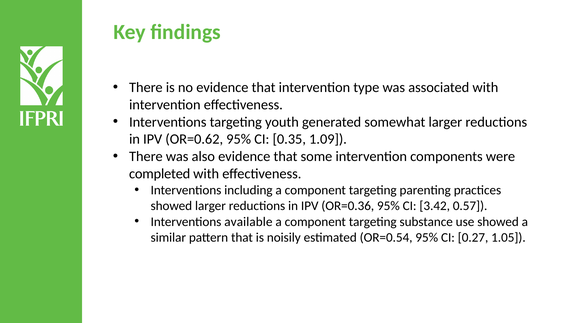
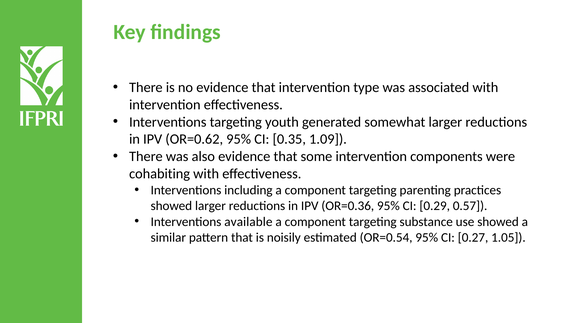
completed: completed -> cohabiting
3.42: 3.42 -> 0.29
